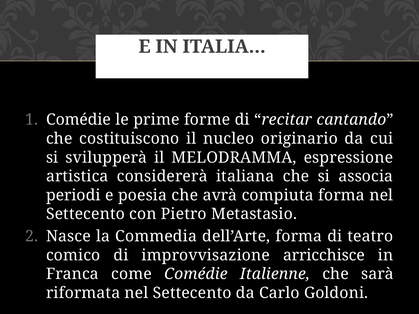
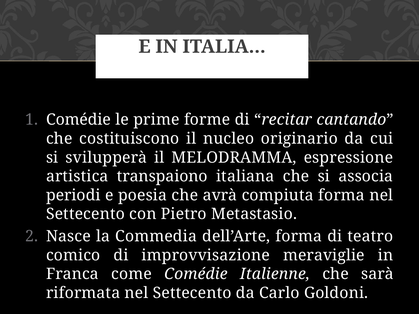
considererà: considererà -> transpaiono
arricchisce: arricchisce -> meraviglie
